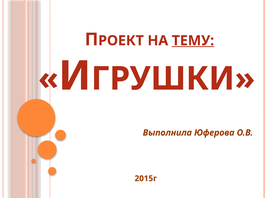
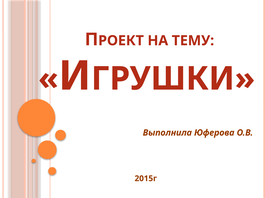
ТЕМУ underline: present -> none
